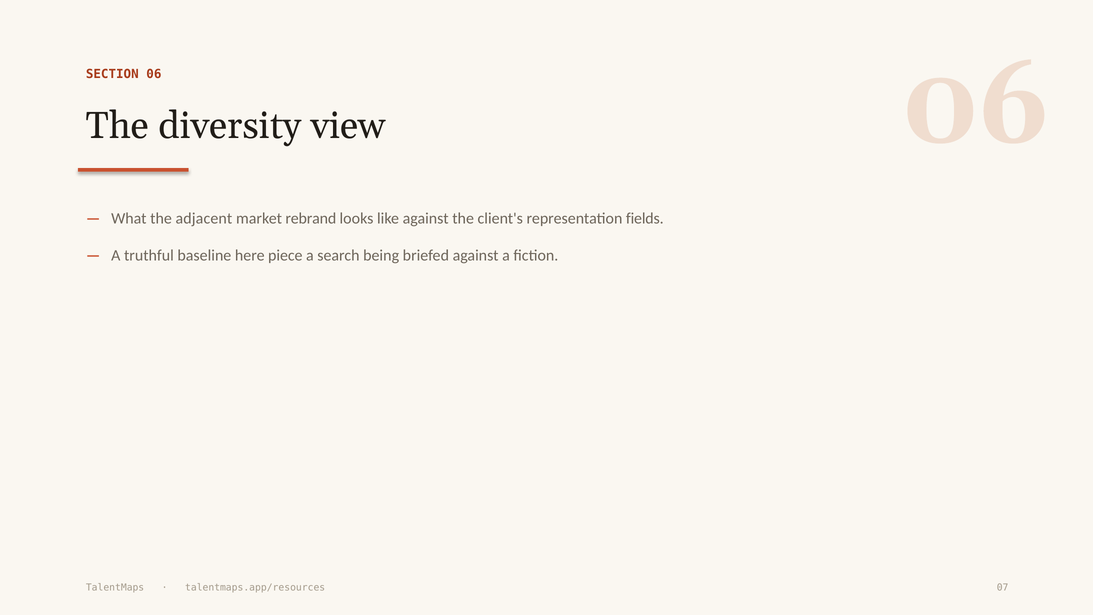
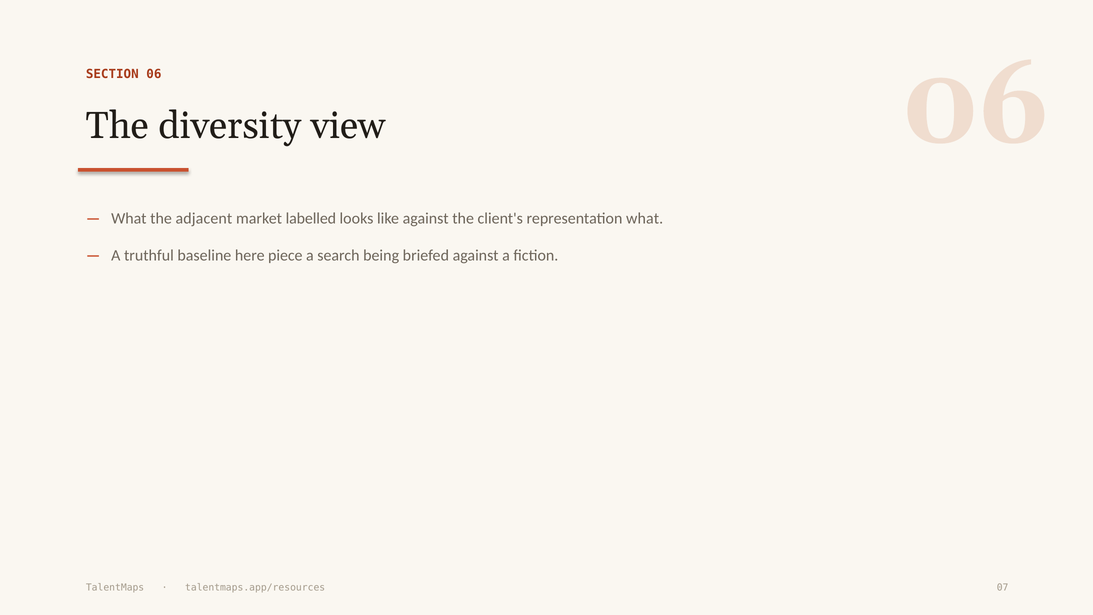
rebrand: rebrand -> labelled
representation fields: fields -> what
